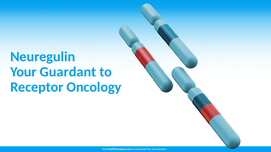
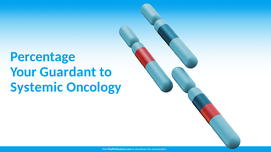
Neuregulin: Neuregulin -> Percentage
Receptor: Receptor -> Systemic
